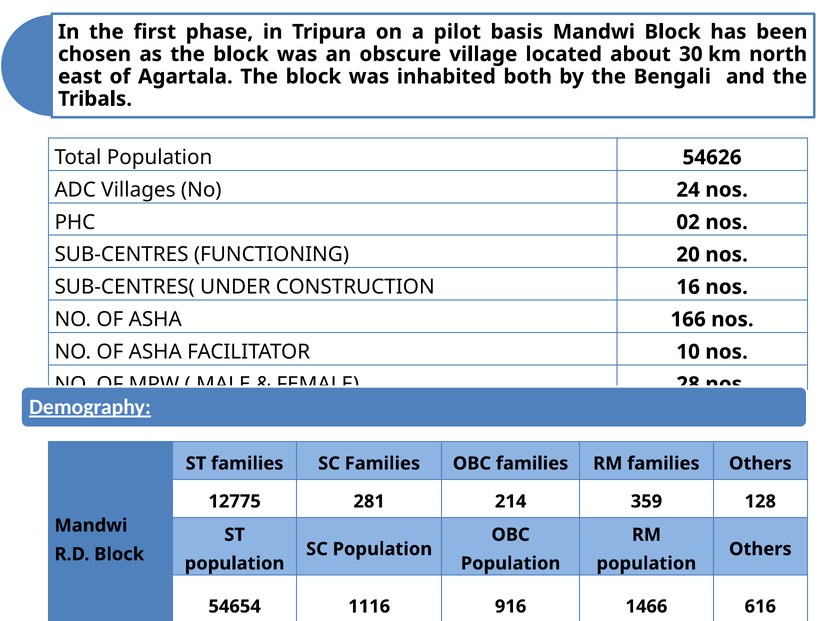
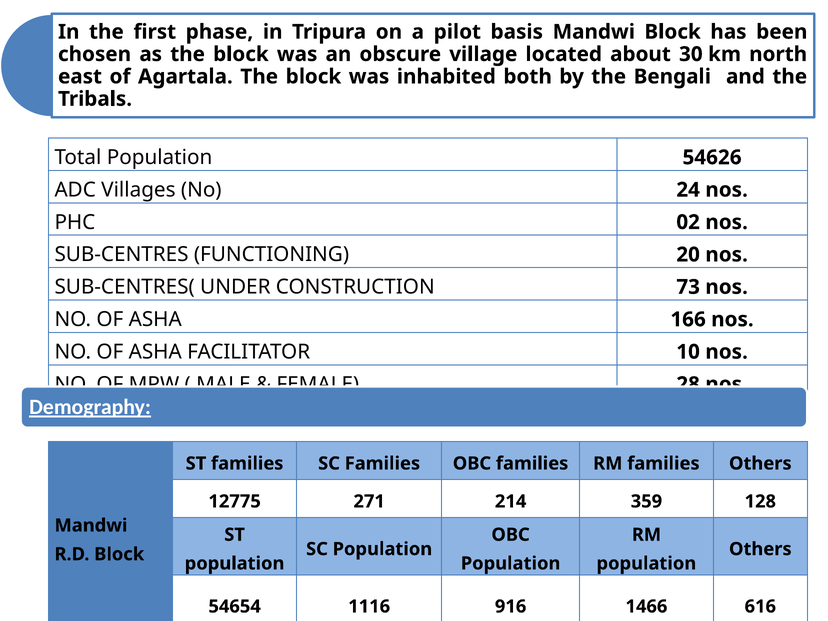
16: 16 -> 73
281: 281 -> 271
